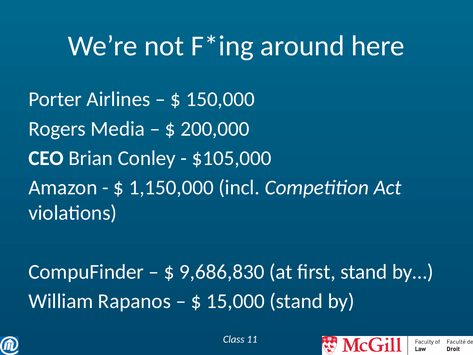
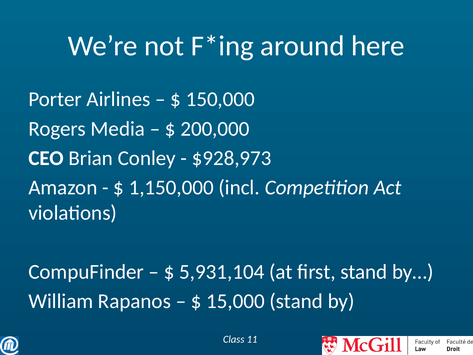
$105,000: $105,000 -> $928,973
9,686,830: 9,686,830 -> 5,931,104
